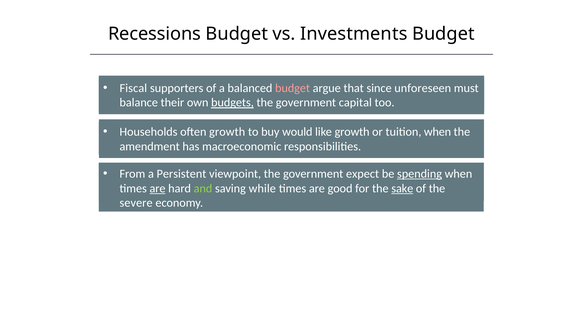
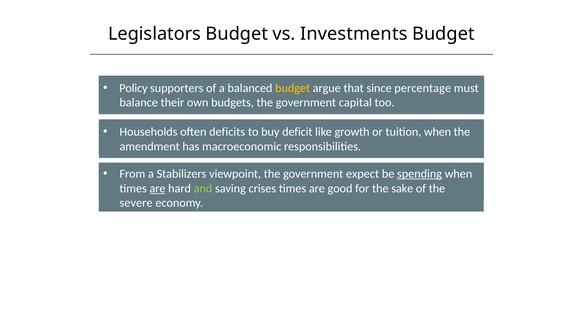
Recessions: Recessions -> Legislators
Fiscal: Fiscal -> Policy
budget at (293, 88) colour: pink -> yellow
unforeseen: unforeseen -> percentage
budgets underline: present -> none
often growth: growth -> deficits
would: would -> deficit
Persistent: Persistent -> Stabilizers
while: while -> crises
sake underline: present -> none
